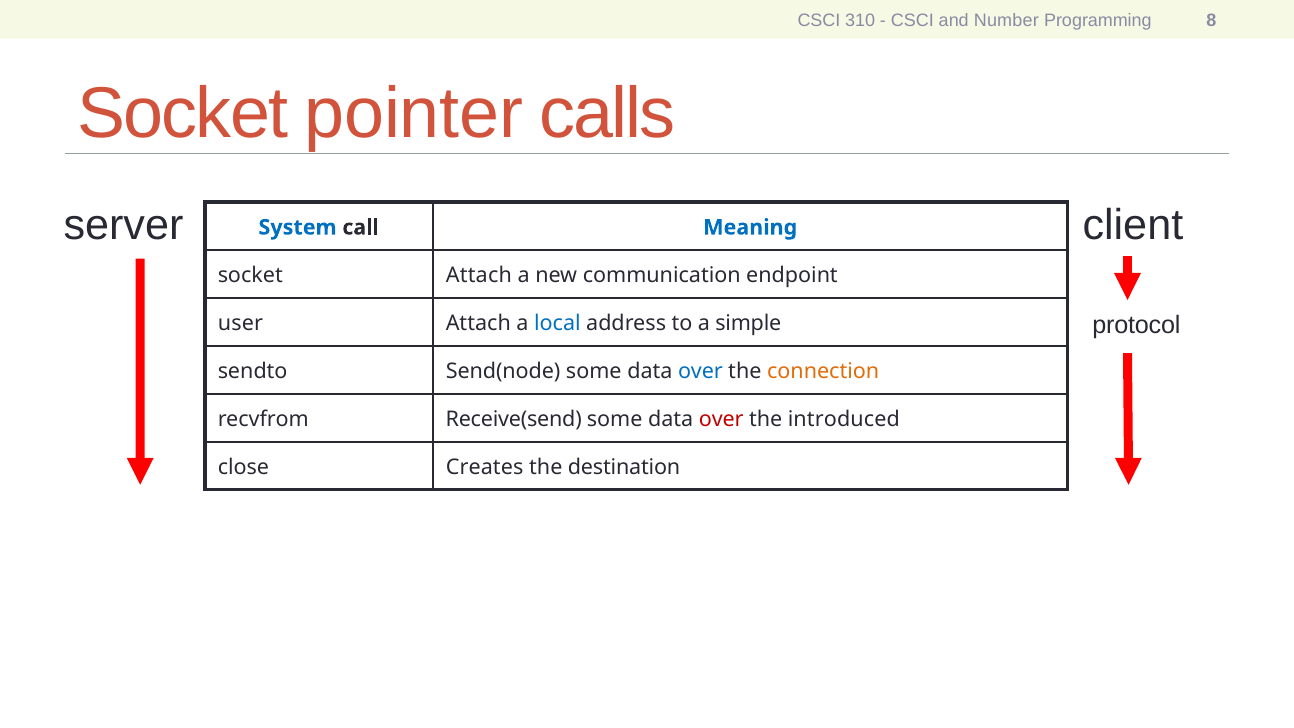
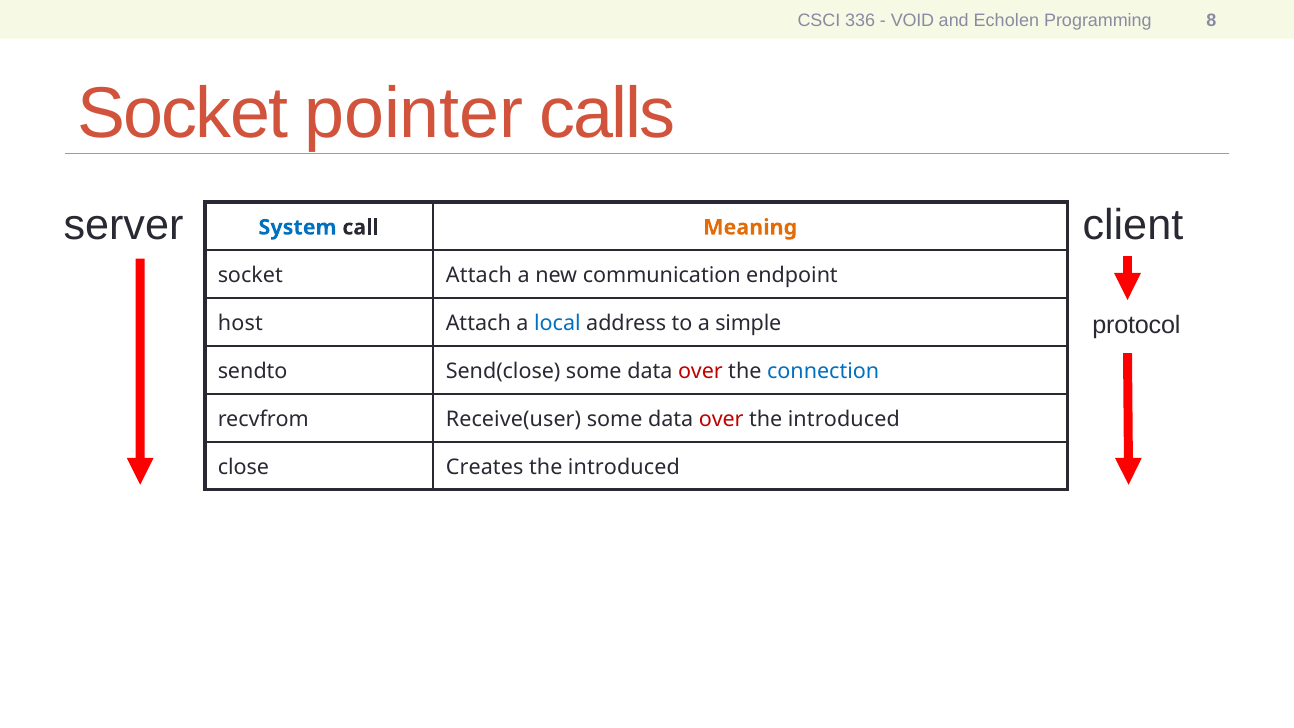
310: 310 -> 336
CSCI at (912, 21): CSCI -> VOID
Number: Number -> Echolen
Meaning colour: blue -> orange
user: user -> host
Send(node: Send(node -> Send(close
over at (700, 371) colour: blue -> red
connection colour: orange -> blue
Receive(send: Receive(send -> Receive(user
destination at (624, 467): destination -> introduced
